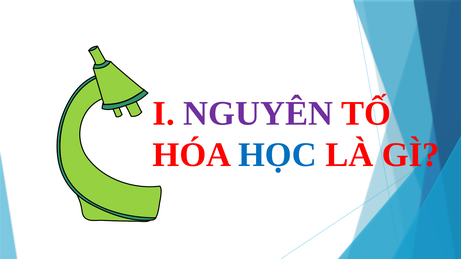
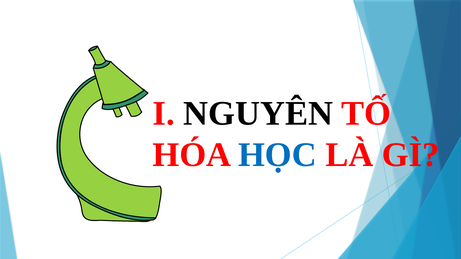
NGUYÊN colour: purple -> black
